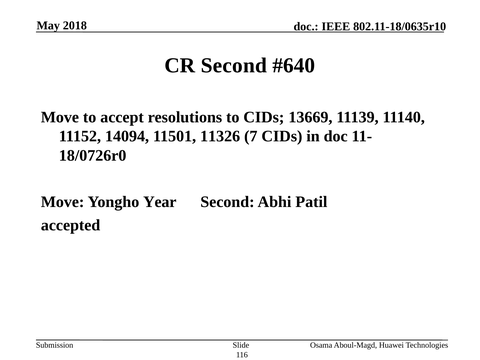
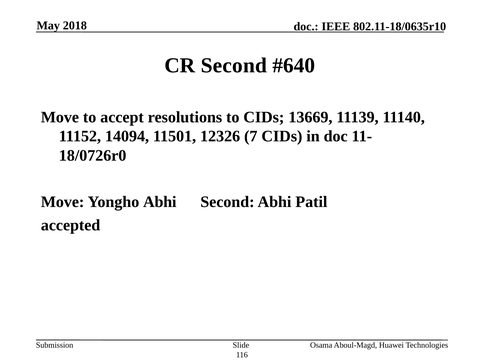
11326: 11326 -> 12326
Yongho Year: Year -> Abhi
